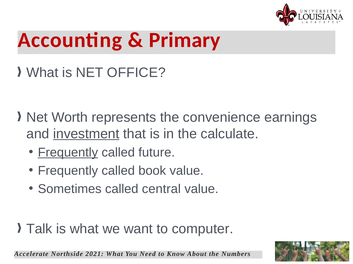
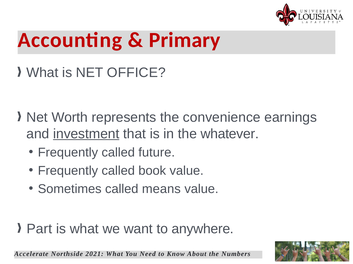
calculate: calculate -> whatever
Frequently at (68, 153) underline: present -> none
central: central -> means
Talk: Talk -> Part
computer: computer -> anywhere
